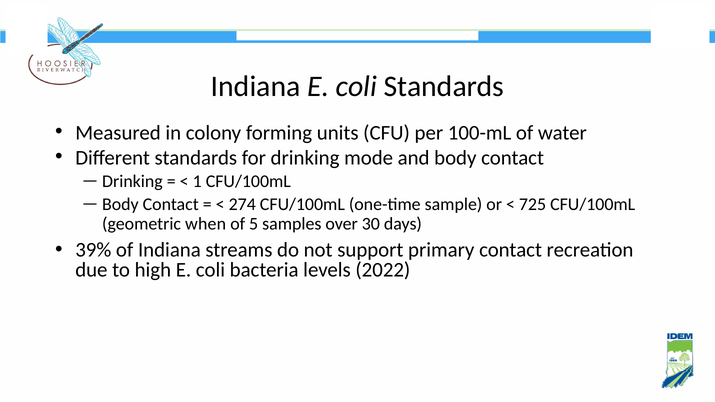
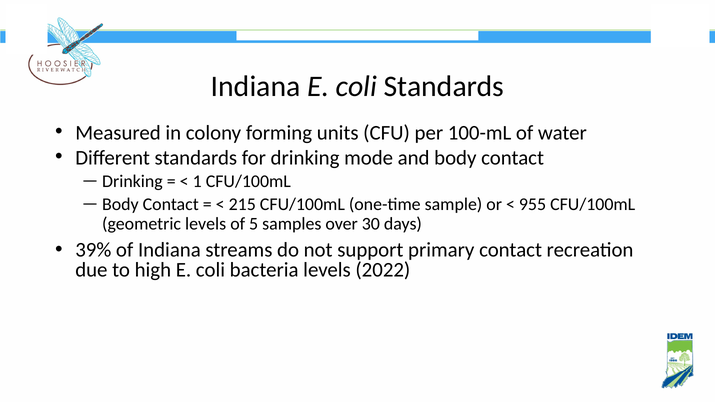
274: 274 -> 215
725: 725 -> 955
geometric when: when -> levels
